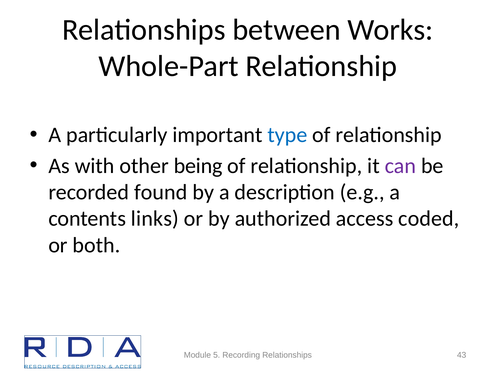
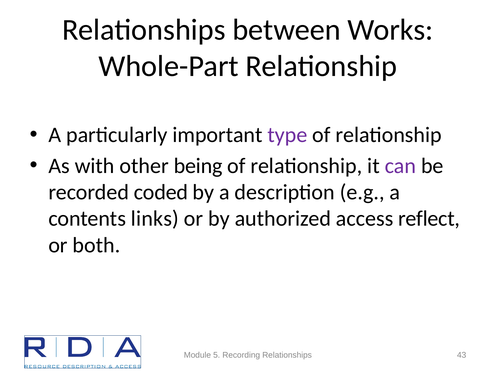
type colour: blue -> purple
found: found -> coded
coded: coded -> reflect
